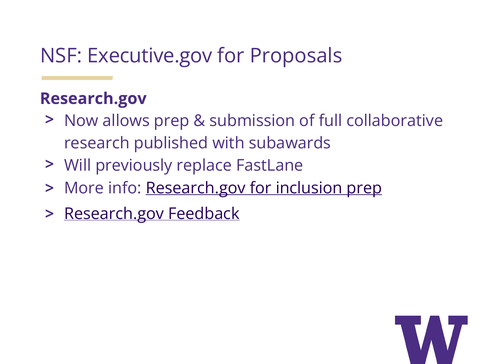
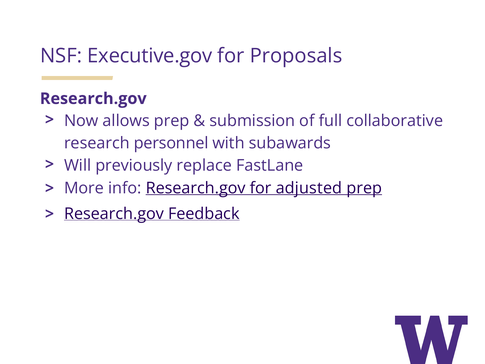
published: published -> personnel
inclusion: inclusion -> adjusted
